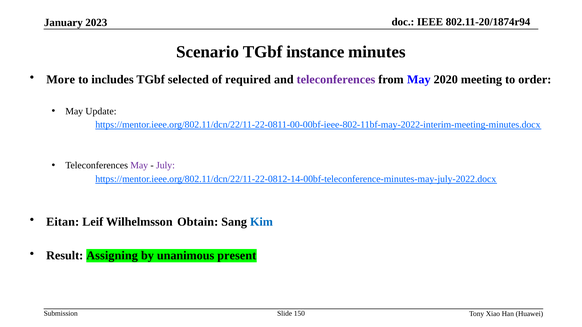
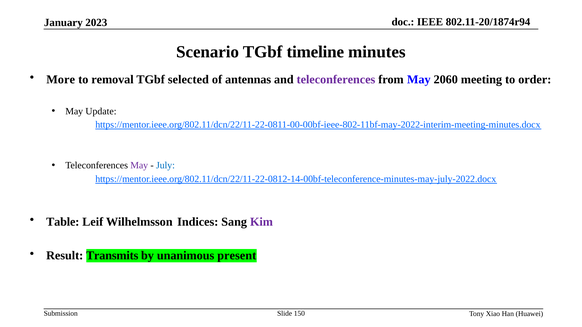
instance: instance -> timeline
includes: includes -> removal
required: required -> antennas
2020: 2020 -> 2060
July colour: purple -> blue
Eitan: Eitan -> Table
Obtain: Obtain -> Indices
Kim colour: blue -> purple
Assigning: Assigning -> Transmits
